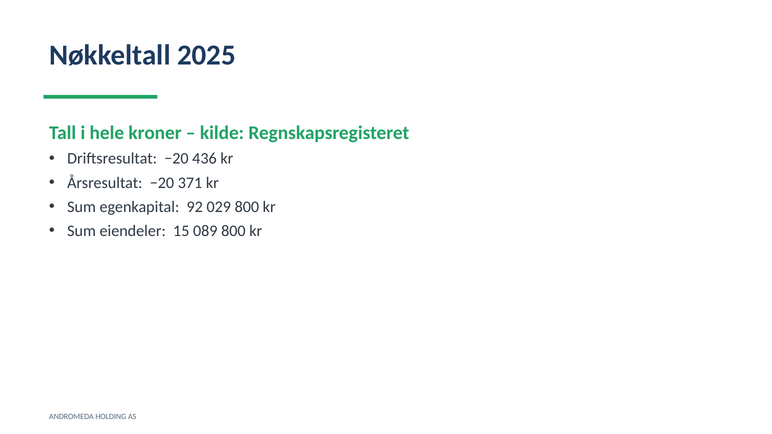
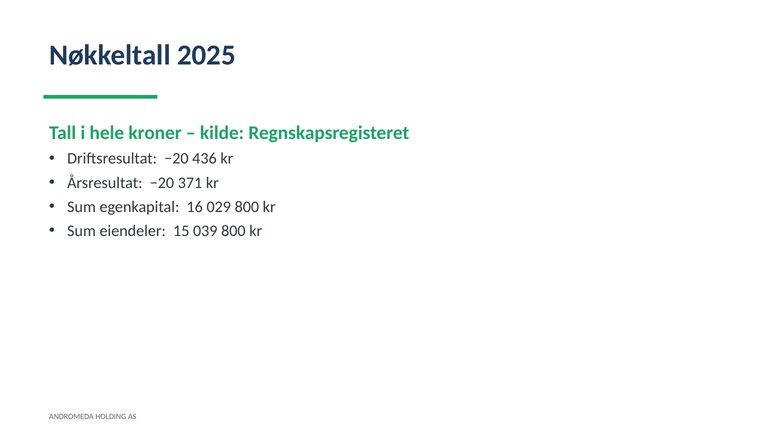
92: 92 -> 16
089: 089 -> 039
